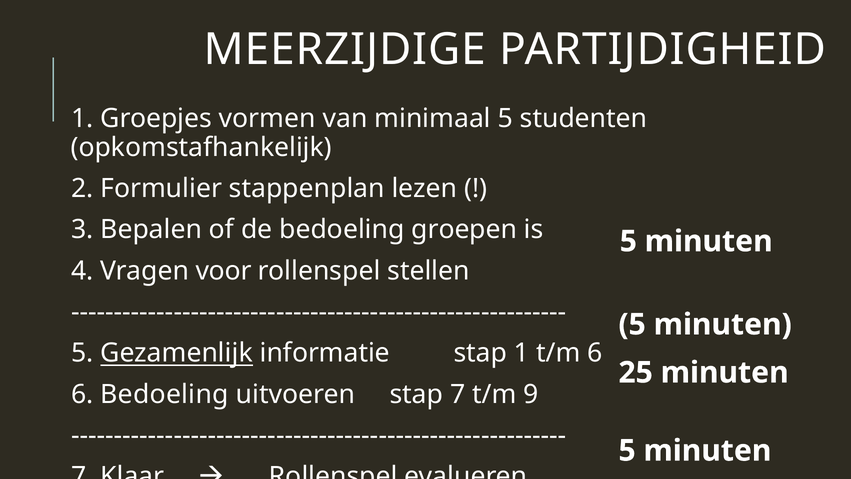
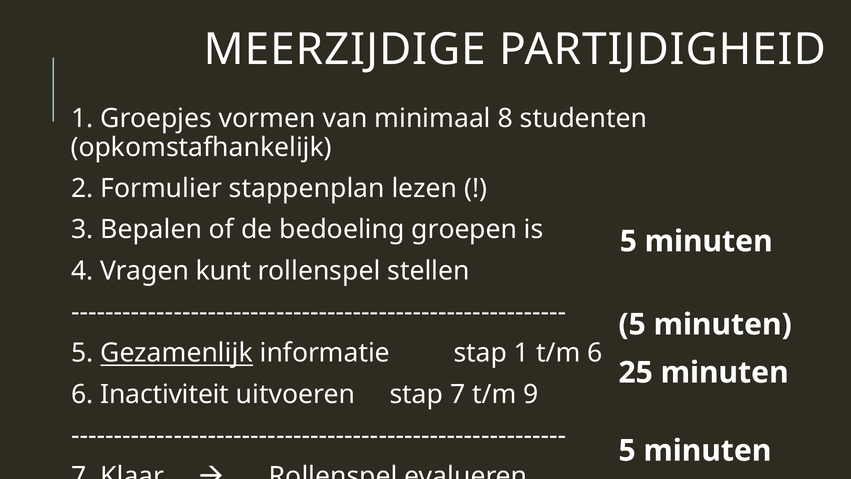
minimaal 5: 5 -> 8
voor: voor -> kunt
6 Bedoeling: Bedoeling -> Inactiviteit
